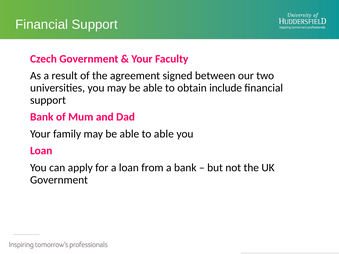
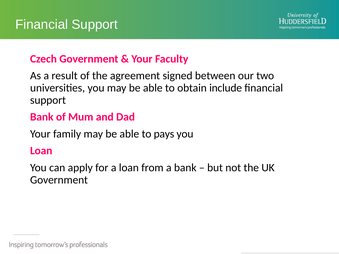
to able: able -> pays
